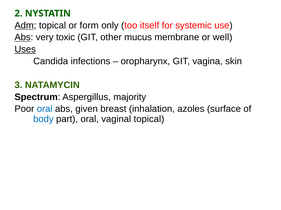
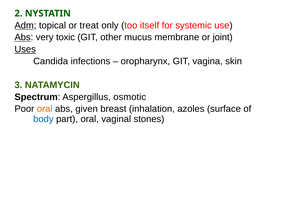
form: form -> treat
well: well -> joint
majority: majority -> osmotic
oral at (45, 109) colour: blue -> orange
vaginal topical: topical -> stones
